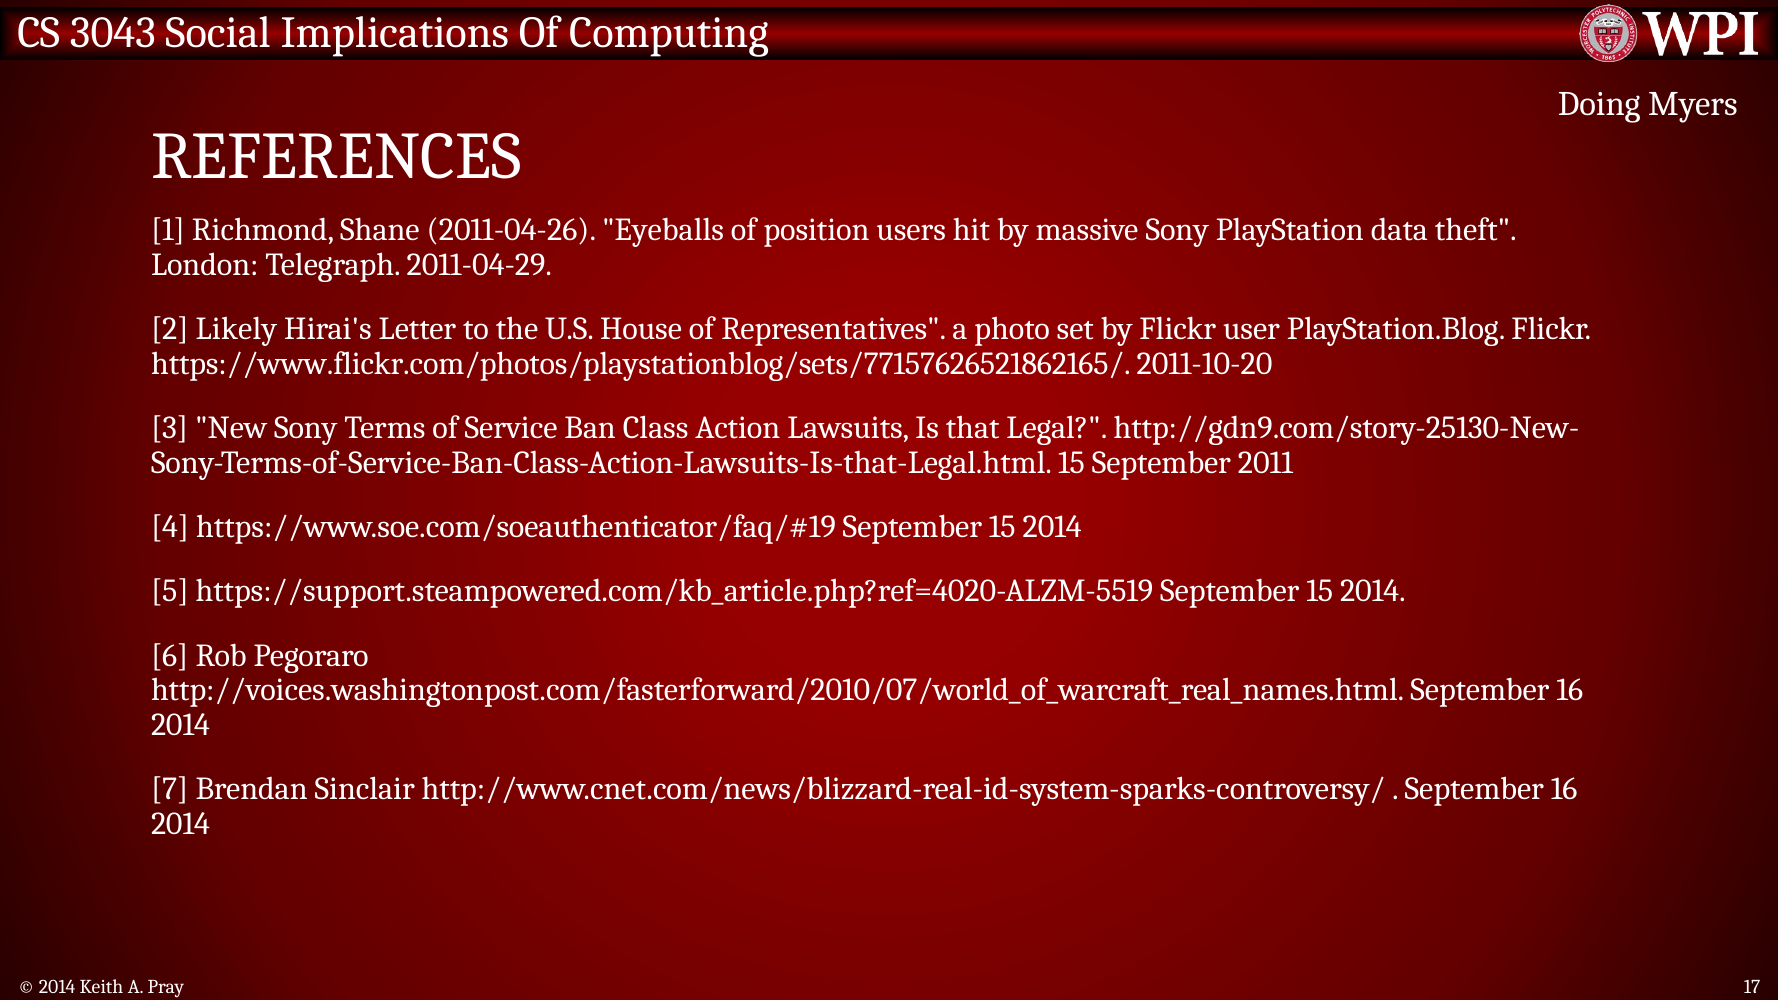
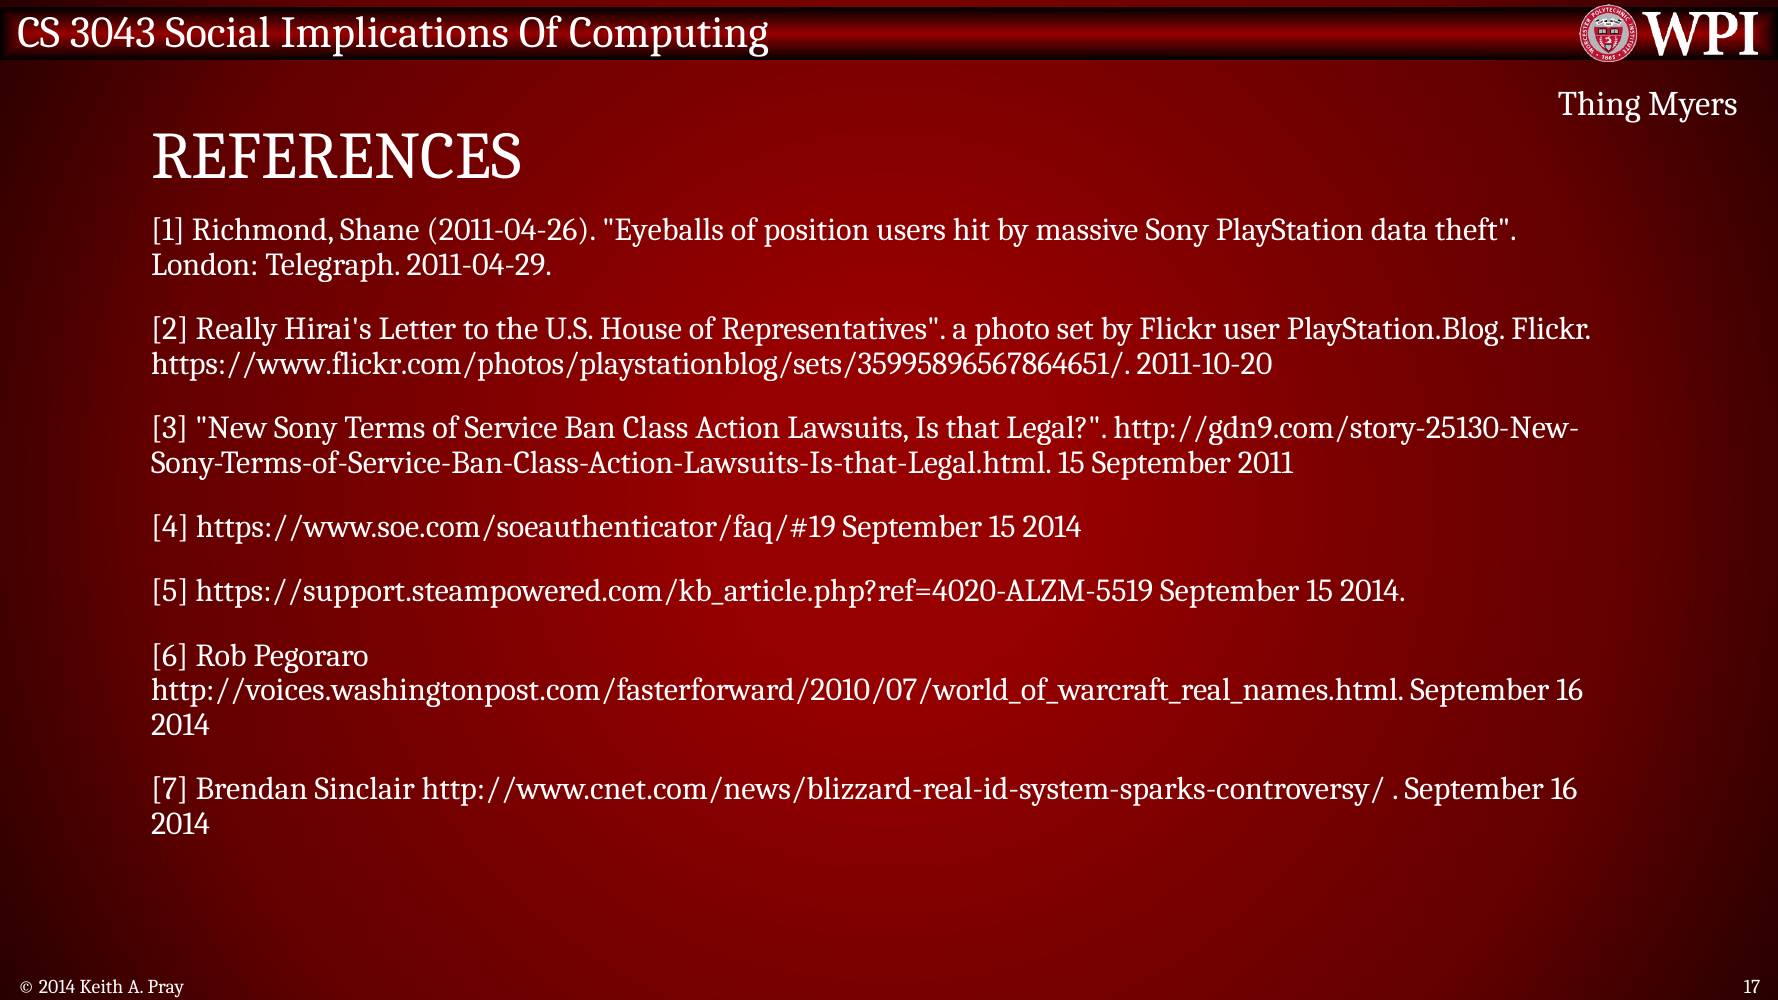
Doing: Doing -> Thing
Likely: Likely -> Really
https://www.flickr.com/photos/playstationblog/sets/77157626521862165/: https://www.flickr.com/photos/playstationblog/sets/77157626521862165/ -> https://www.flickr.com/photos/playstationblog/sets/35995896567864651/
